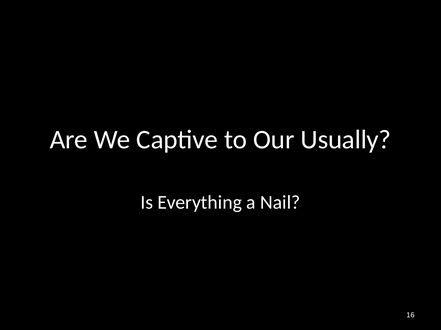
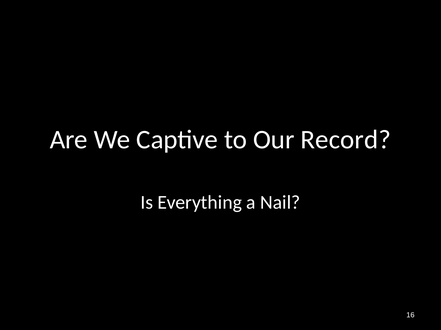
Usually: Usually -> Record
